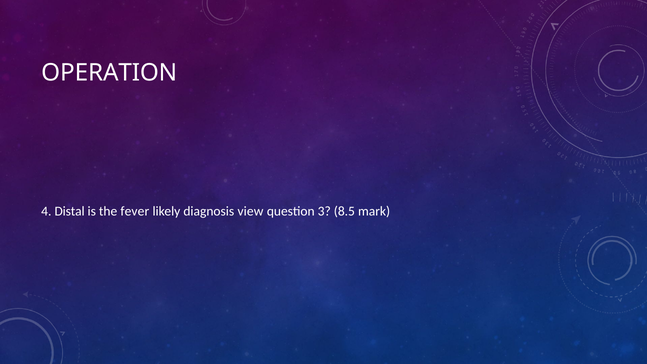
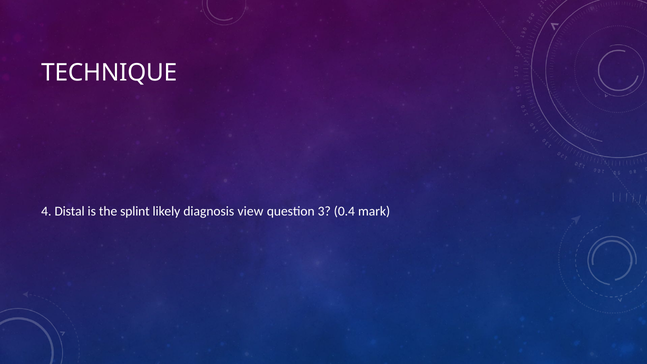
OPERATION: OPERATION -> TECHNIQUE
fever: fever -> splint
8.5: 8.5 -> 0.4
